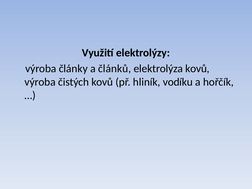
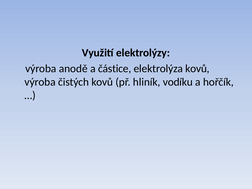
články: články -> anodě
článků: článků -> částice
